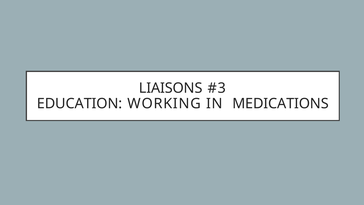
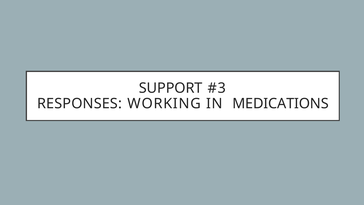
LIAISONS: LIAISONS -> SUPPORT
EDUCATION: EDUCATION -> RESPONSES
